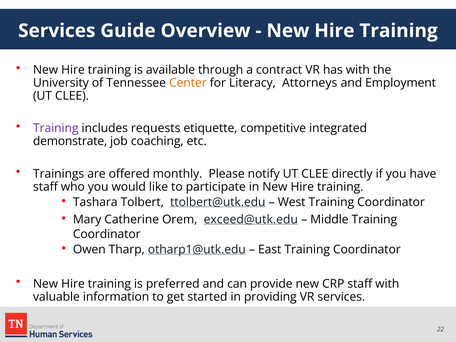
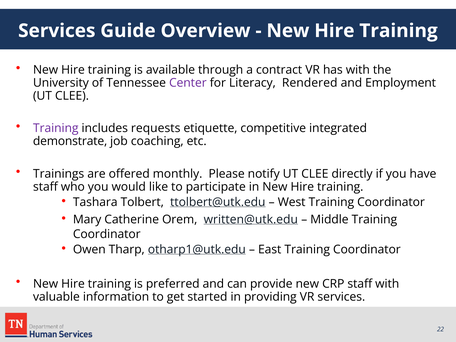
Center colour: orange -> purple
Attorneys: Attorneys -> Rendered
exceed@utk.edu: exceed@utk.edu -> written@utk.edu
